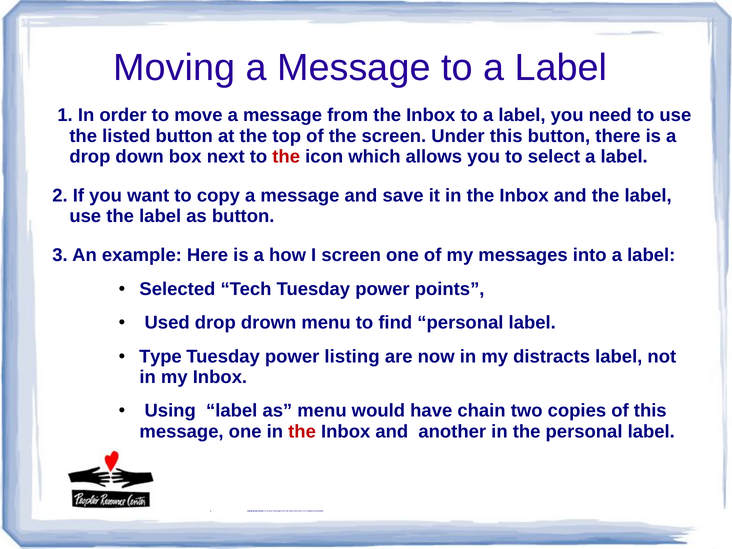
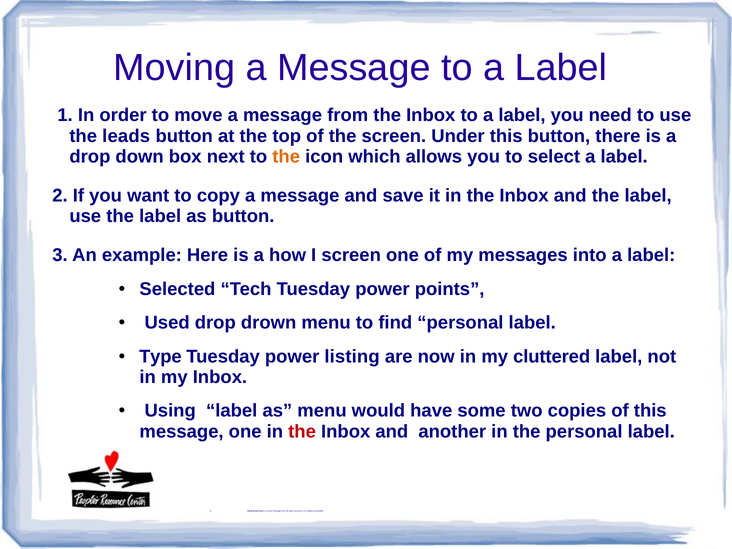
listed: listed -> leads
the at (286, 157) colour: red -> orange
distracts: distracts -> cluttered
chain: chain -> some
